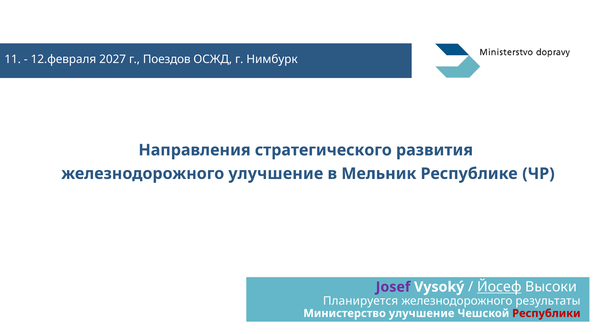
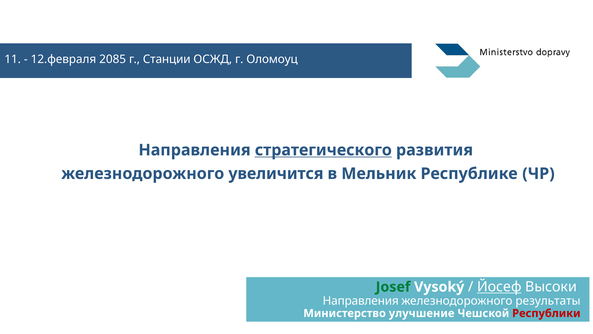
2027: 2027 -> 2085
Поездов: Поездов -> Станции
Нимбурк: Нимбурк -> Оломоуц
стратегического underline: none -> present
железнодорожного улучшение: улучшение -> увеличится
Josef colour: purple -> green
Планируется at (361, 301): Планируется -> Направления
